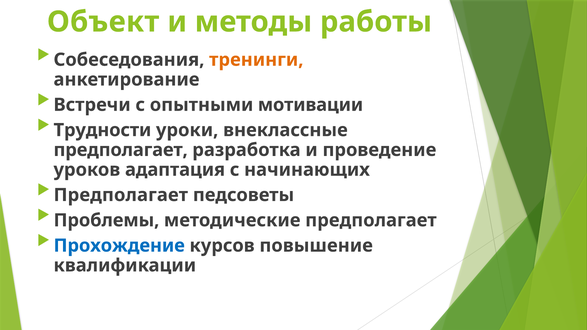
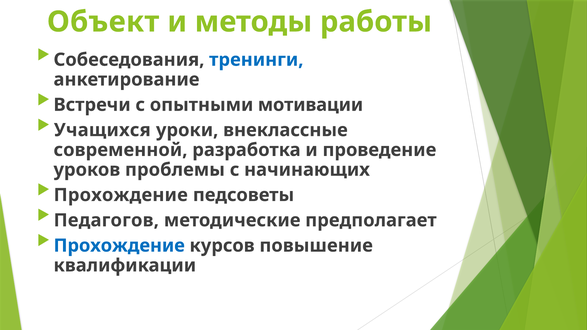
тренинги colour: orange -> blue
Трудности: Трудности -> Учащихся
предполагает at (121, 150): предполагает -> современной
адаптация: адаптация -> проблемы
Предполагает at (121, 195): Предполагает -> Прохождение
Проблемы: Проблемы -> Педагогов
